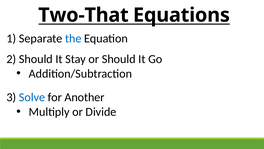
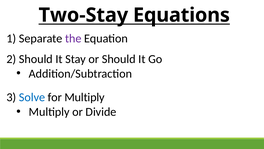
Two-That: Two-That -> Two-Stay
the colour: blue -> purple
for Another: Another -> Multiply
